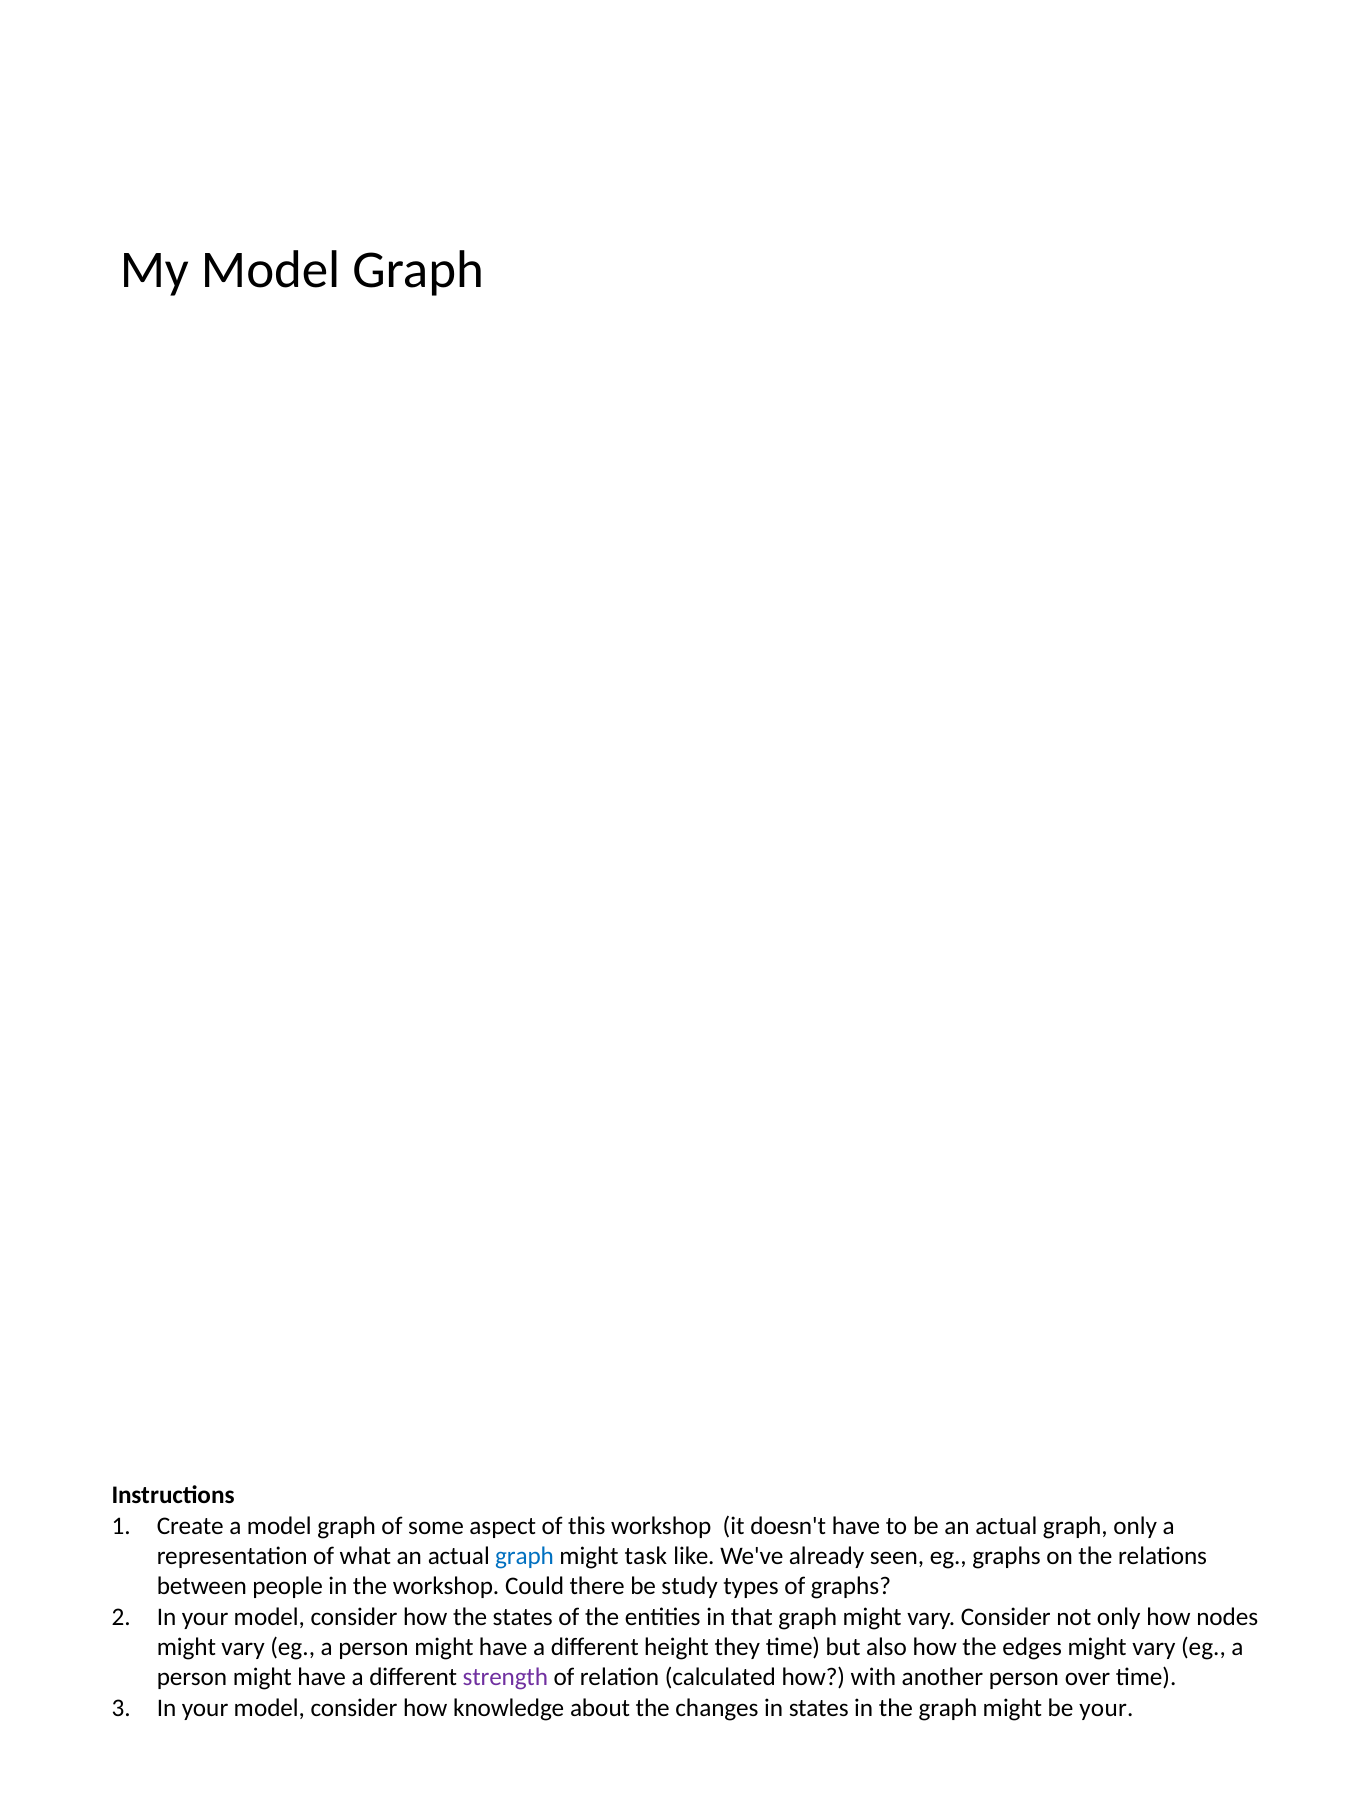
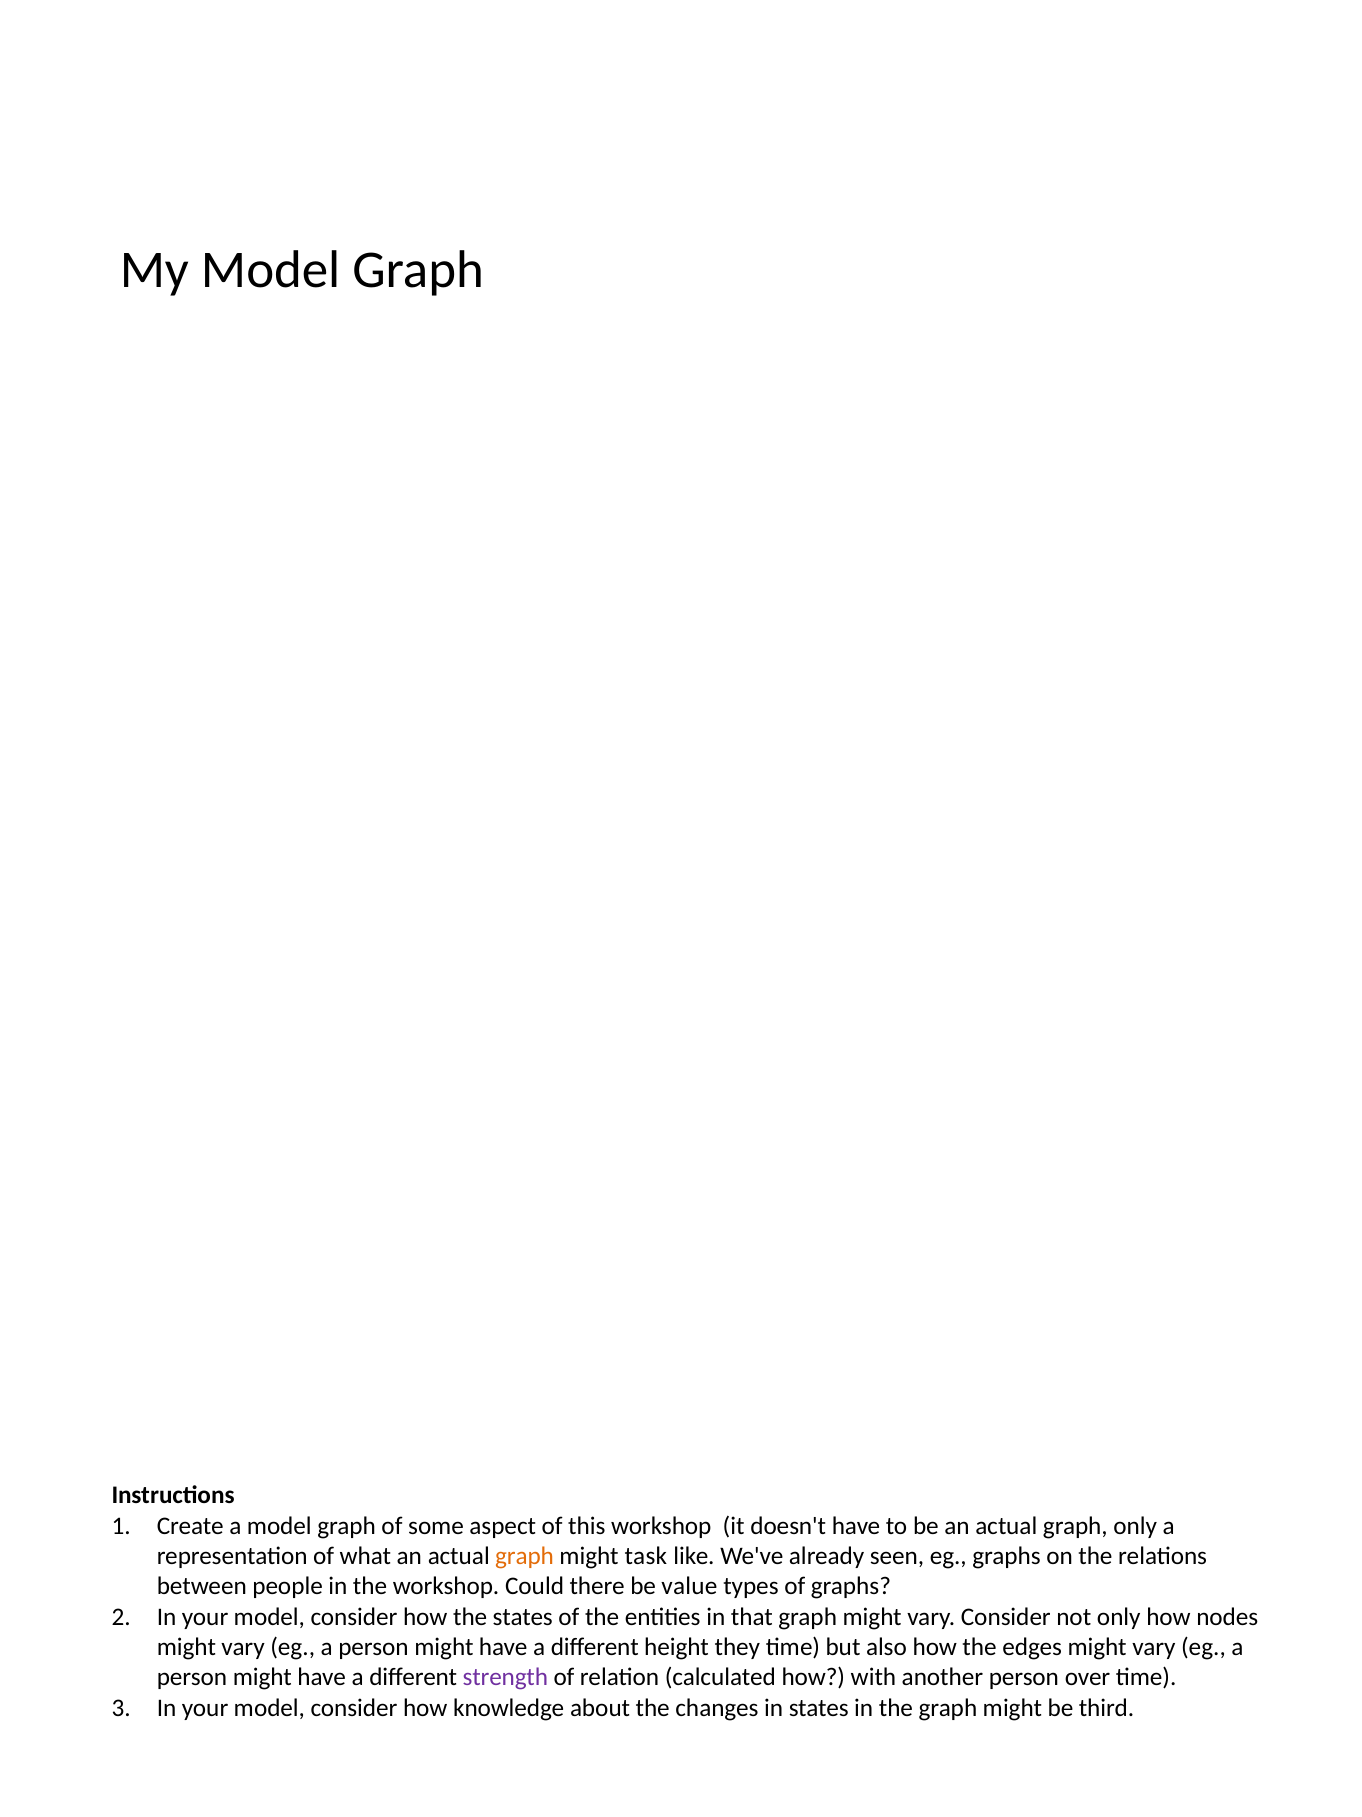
graph at (525, 1555) colour: blue -> orange
study: study -> value
be your: your -> third
